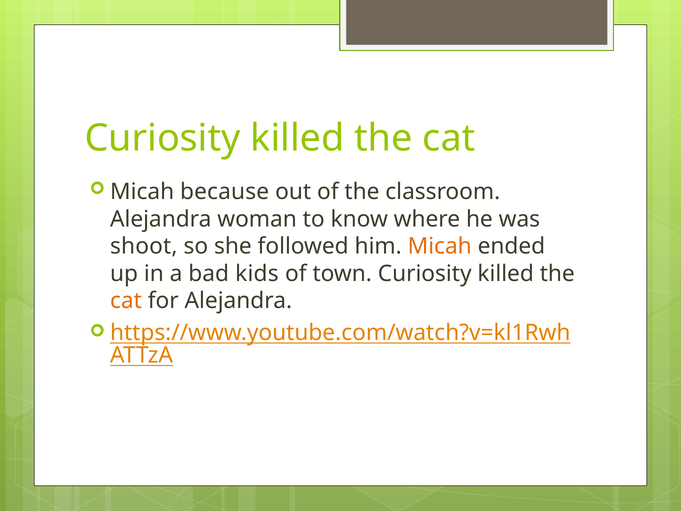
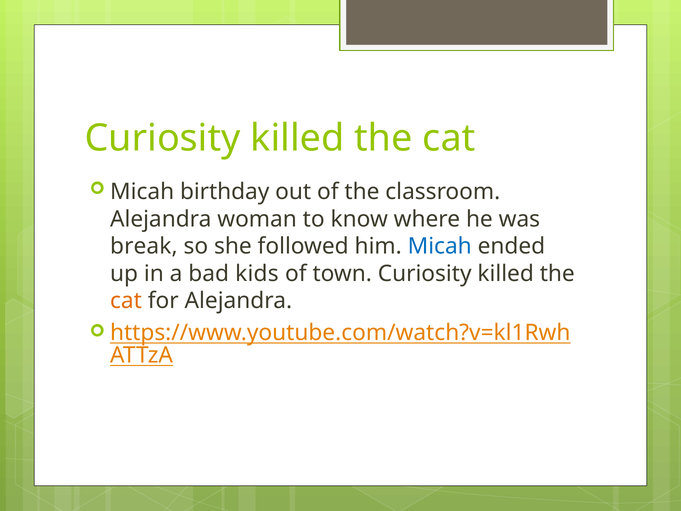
because: because -> birthday
shoot: shoot -> break
Micah at (440, 246) colour: orange -> blue
